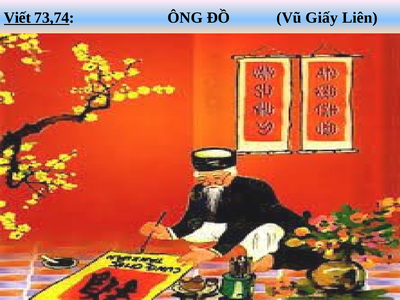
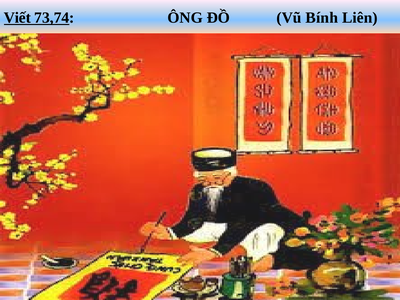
Giấy: Giấy -> Bính
